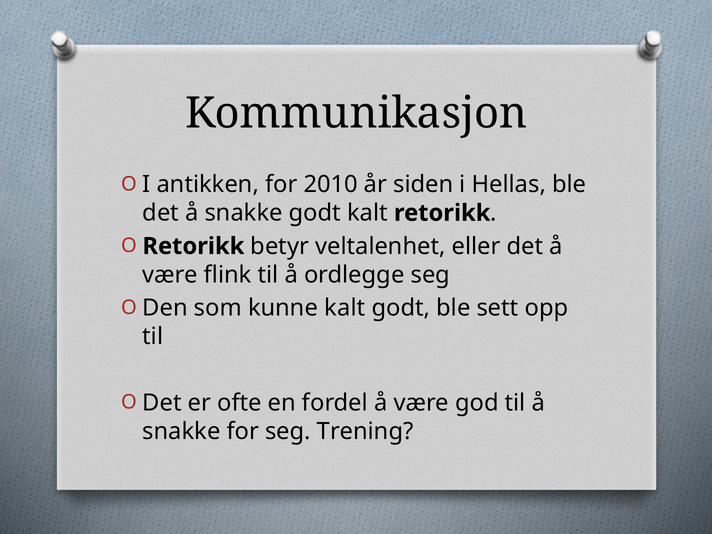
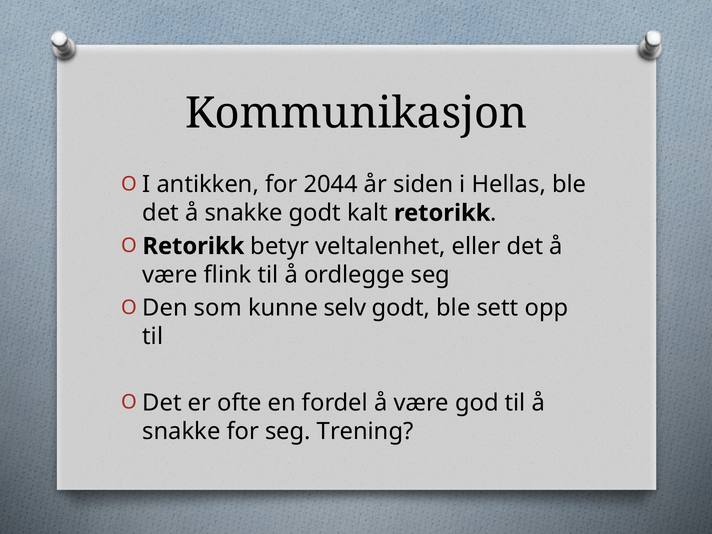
2010: 2010 -> 2044
kunne kalt: kalt -> selv
